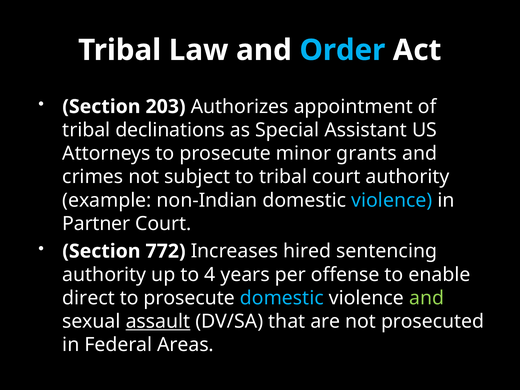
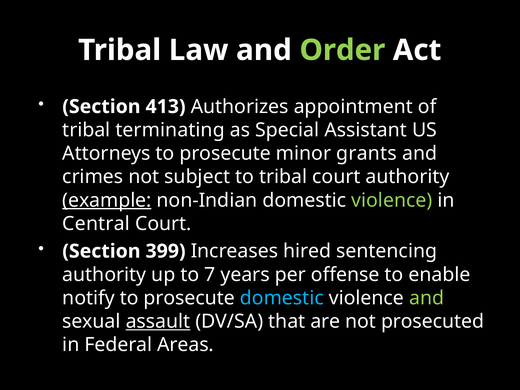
Order colour: light blue -> light green
203: 203 -> 413
declinations: declinations -> terminating
example underline: none -> present
violence at (392, 200) colour: light blue -> light green
Partner: Partner -> Central
772: 772 -> 399
4: 4 -> 7
direct: direct -> notify
